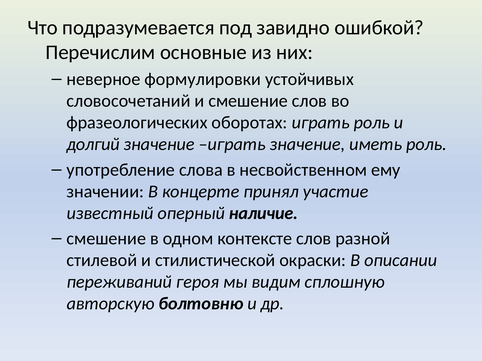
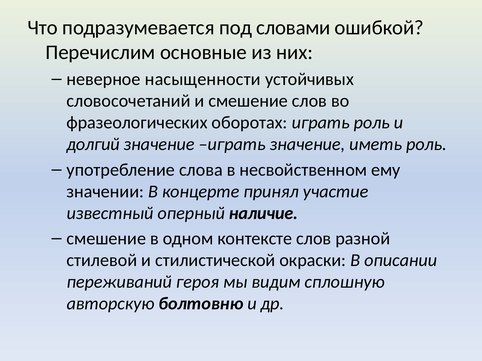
завидно: завидно -> словами
формулировки: формулировки -> насыщенности
